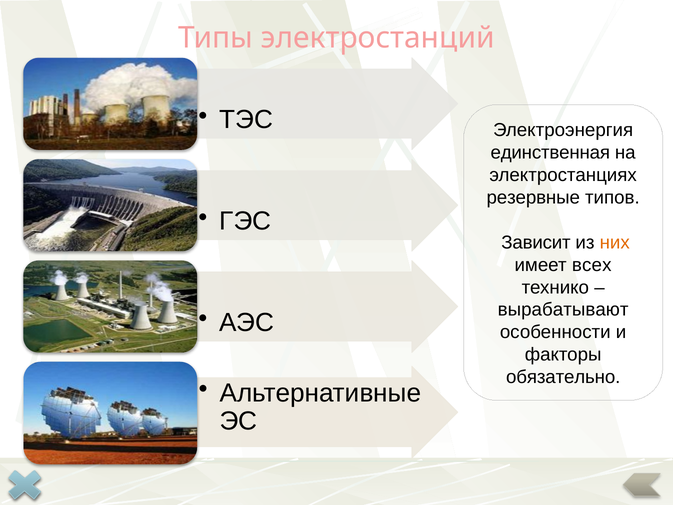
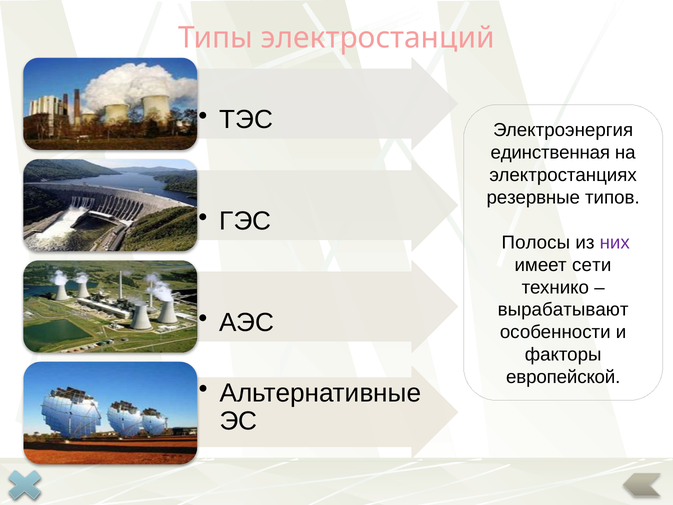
Зависит: Зависит -> Полосы
них colour: orange -> purple
всех: всех -> сети
обязательно: обязательно -> европейской
